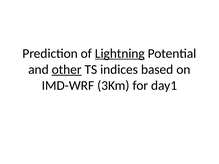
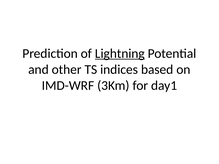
other underline: present -> none
